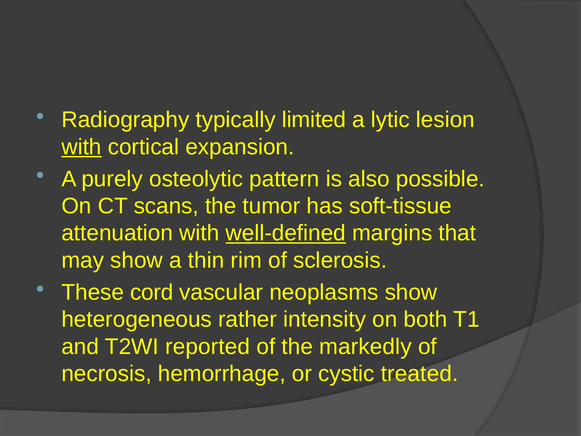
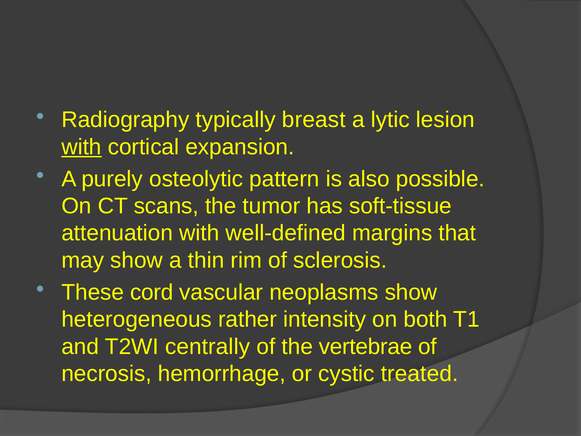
limited: limited -> breast
well-defined underline: present -> none
reported: reported -> centrally
markedly: markedly -> vertebrae
